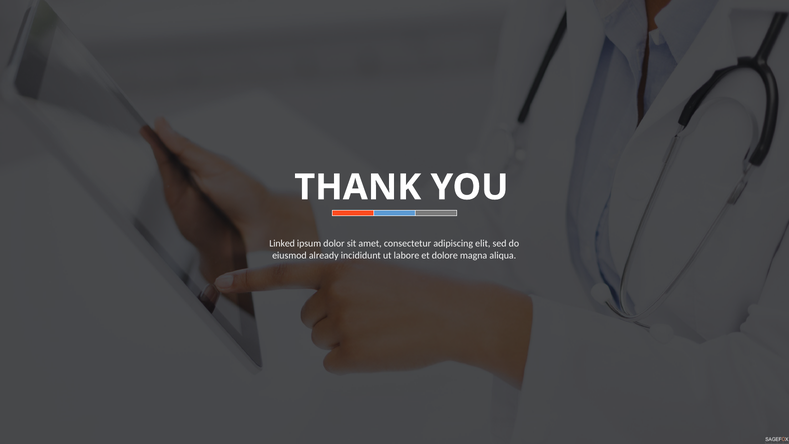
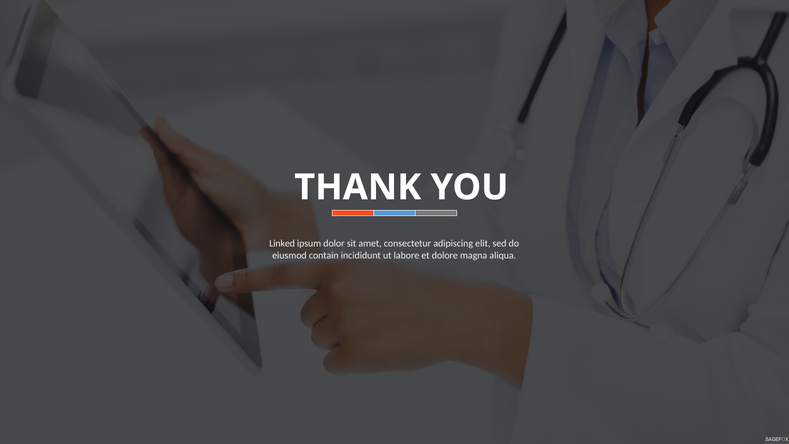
already: already -> contain
